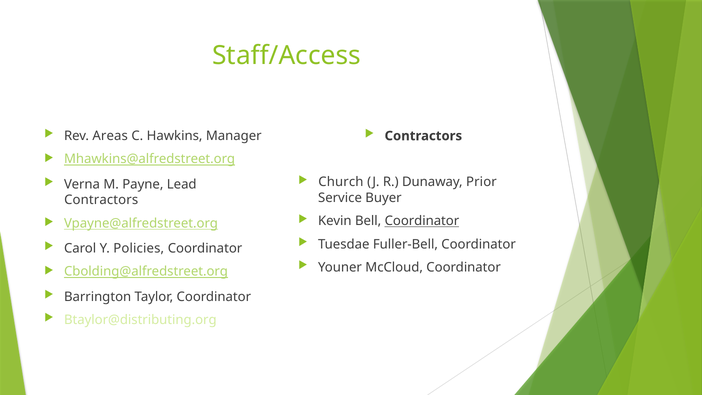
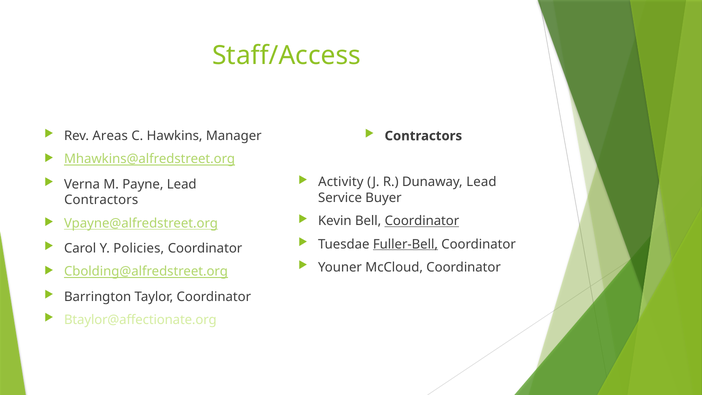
Church: Church -> Activity
Dunaway Prior: Prior -> Lead
Fuller-Bell underline: none -> present
Btaylor@distributing.org: Btaylor@distributing.org -> Btaylor@affectionate.org
